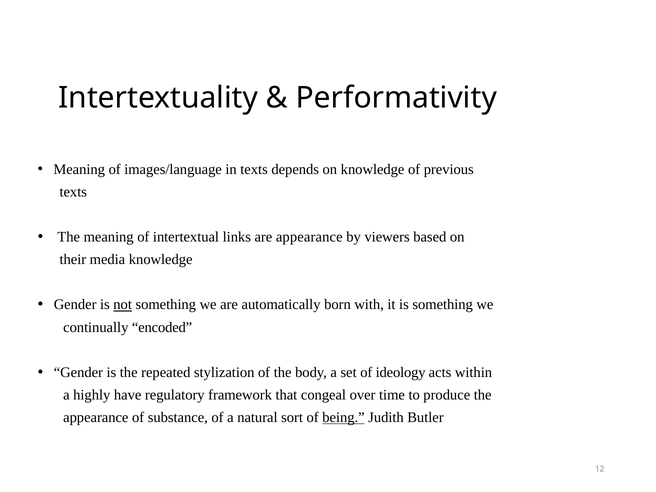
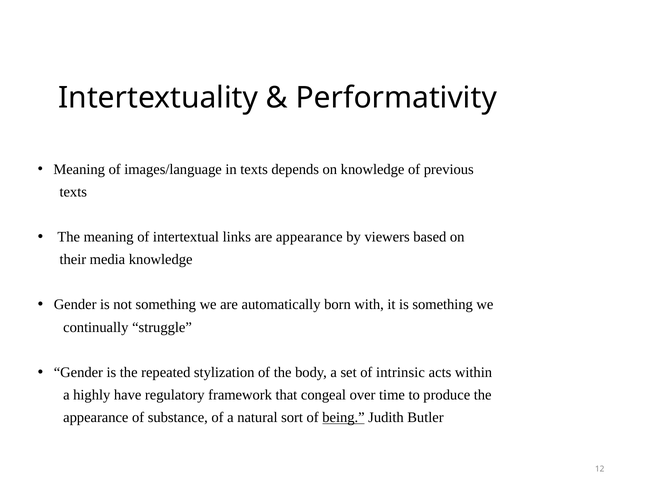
not underline: present -> none
encoded: encoded -> struggle
ideology: ideology -> intrinsic
